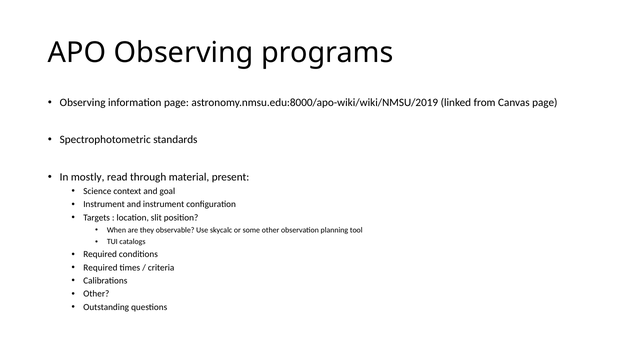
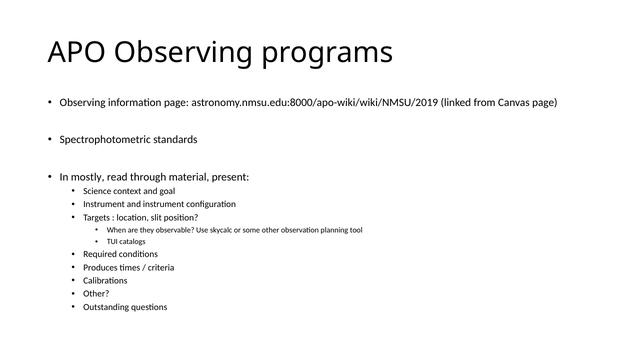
Required at (100, 267): Required -> Produces
